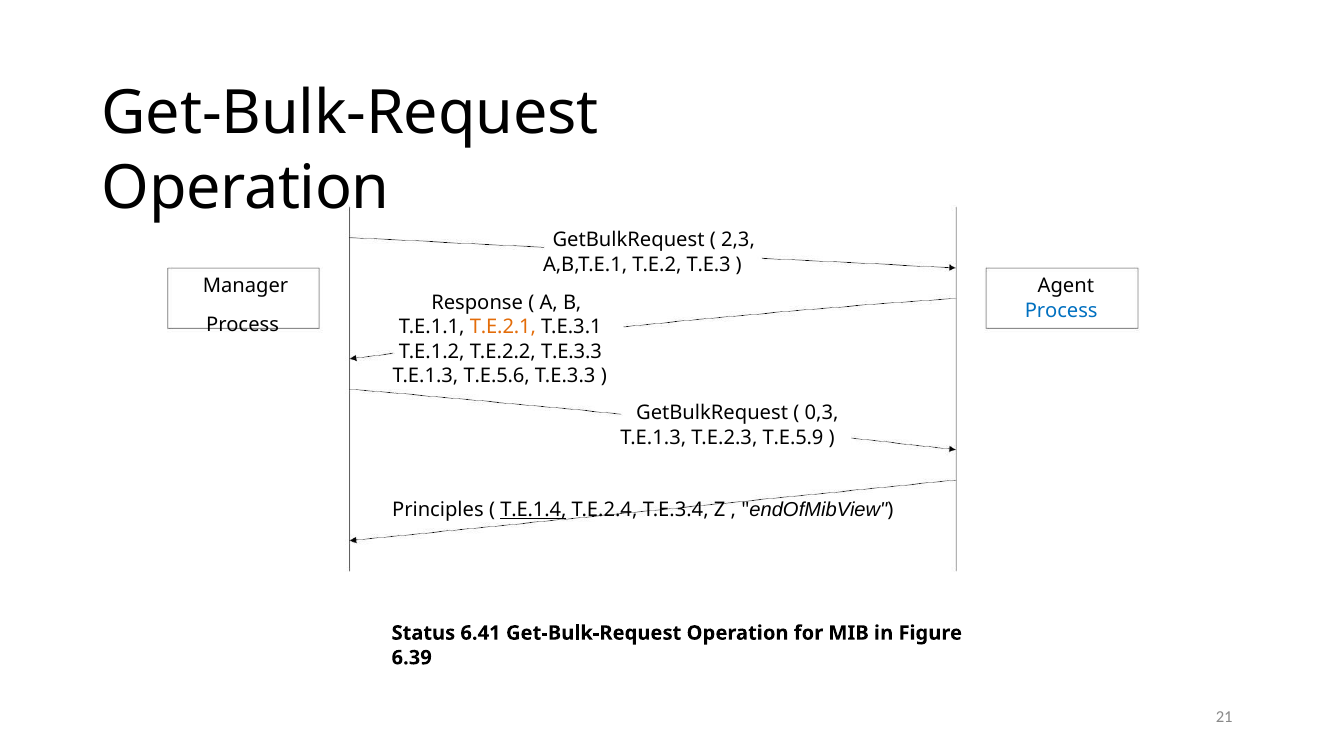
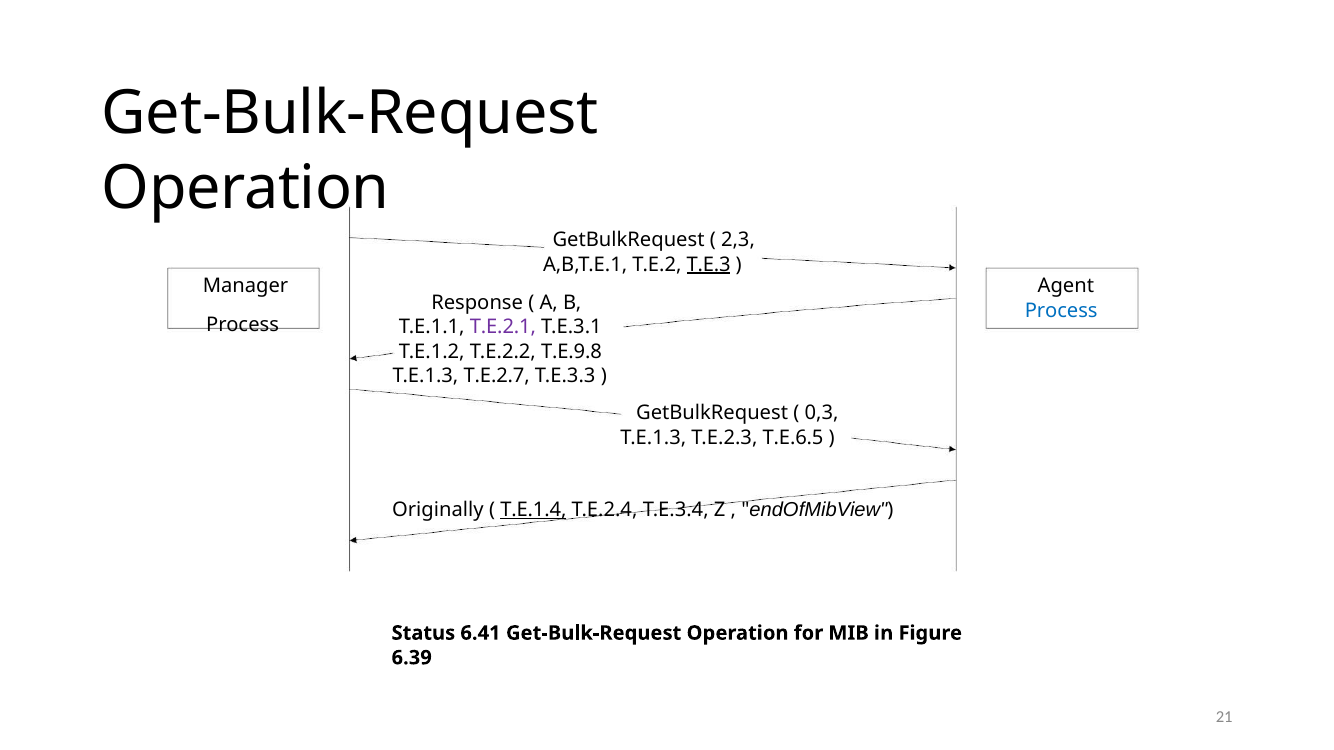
T.E.3 underline: none -> present
T.E.2.1 colour: orange -> purple
T.E.2.2 T.E.3.3: T.E.3.3 -> T.E.9.8
T.E.5.6: T.E.5.6 -> T.E.2.7
T.E.5.9: T.E.5.9 -> T.E.6.5
Principles: Principles -> Originally
